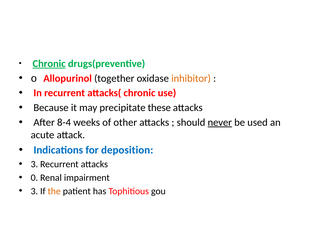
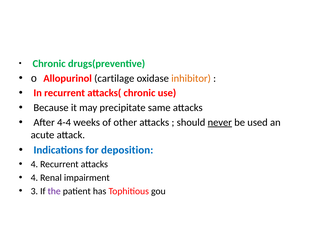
Chronic at (49, 64) underline: present -> none
together: together -> cartilage
these: these -> same
8-4: 8-4 -> 4-4
3 at (34, 164): 3 -> 4
0 at (34, 178): 0 -> 4
the colour: orange -> purple
